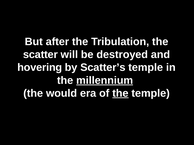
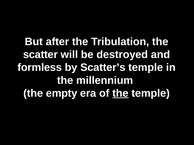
hovering: hovering -> formless
millennium underline: present -> none
would: would -> empty
